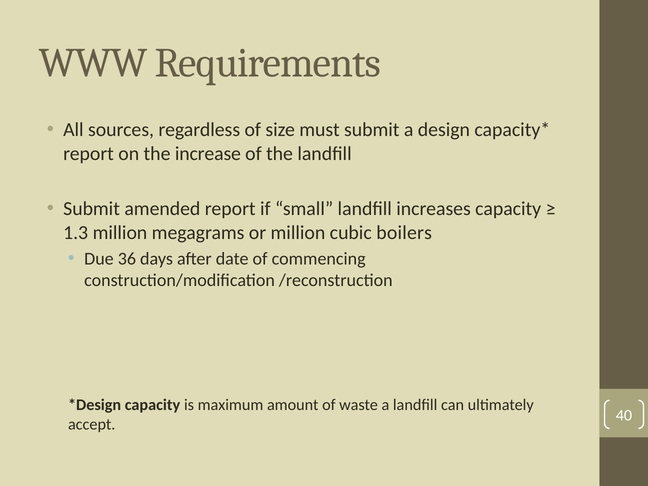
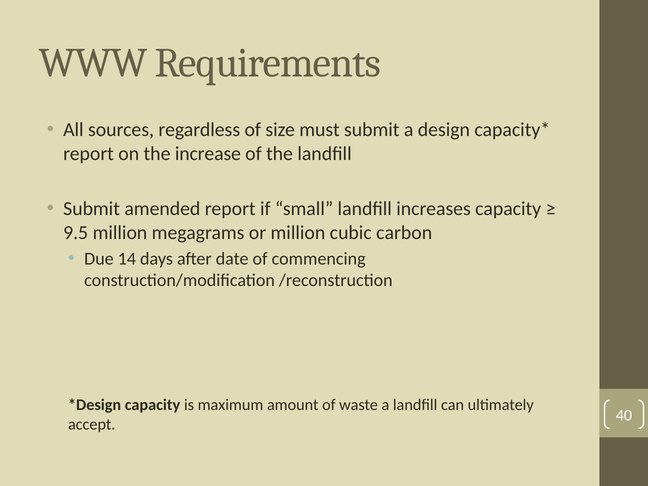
1.3: 1.3 -> 9.5
boilers: boilers -> carbon
36: 36 -> 14
